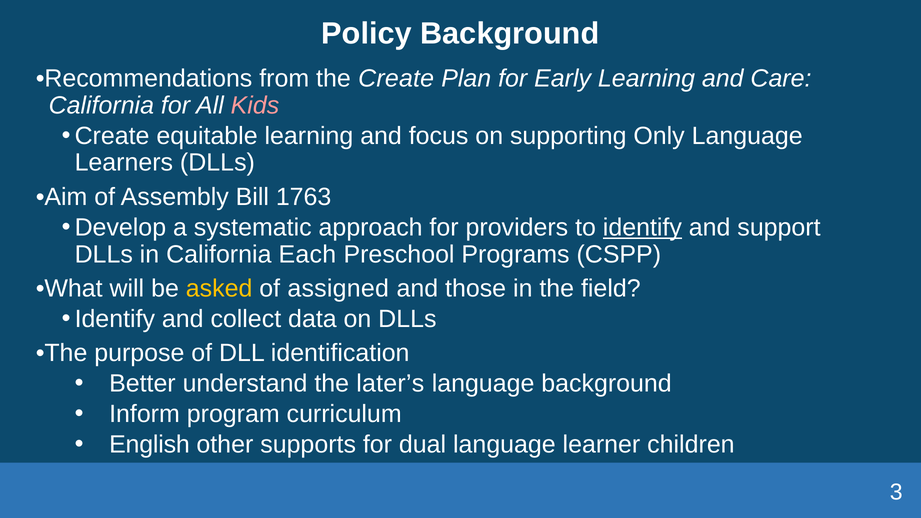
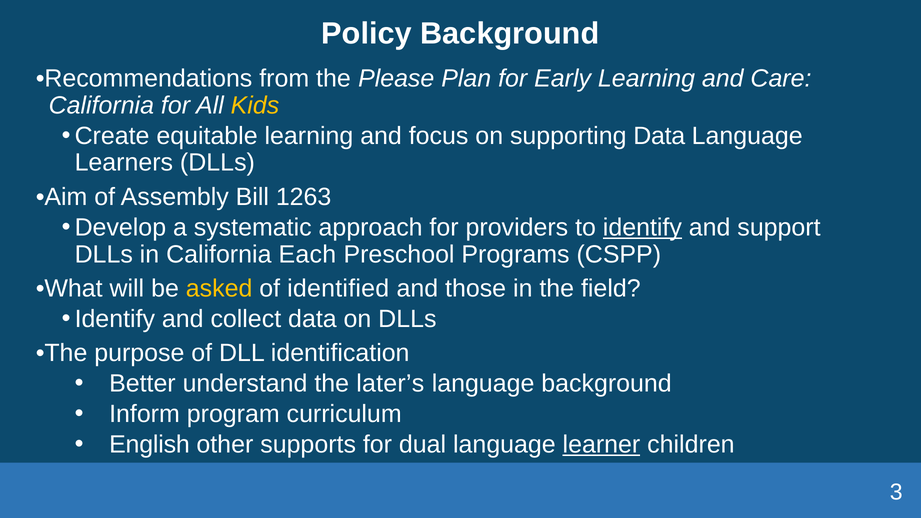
the Create: Create -> Please
Kids colour: pink -> yellow
supporting Only: Only -> Data
1763: 1763 -> 1263
assigned: assigned -> identified
learner underline: none -> present
